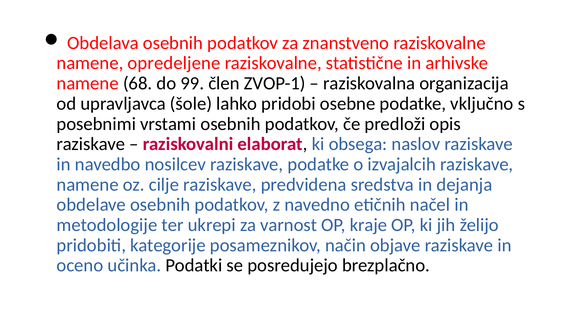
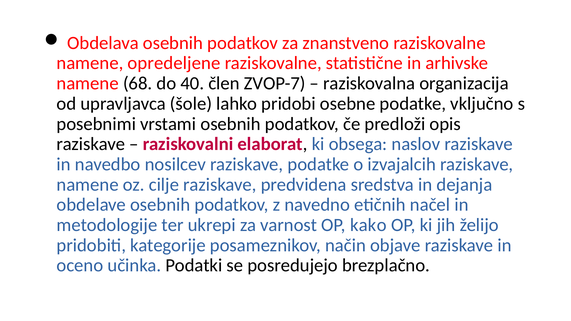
99: 99 -> 40
ZVOP-1: ZVOP-1 -> ZVOP-7
kraje: kraje -> kako
